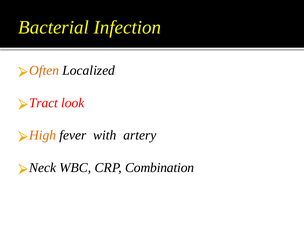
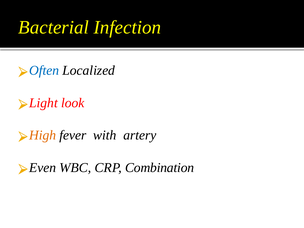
Often colour: orange -> blue
Tract: Tract -> Light
Neck: Neck -> Even
